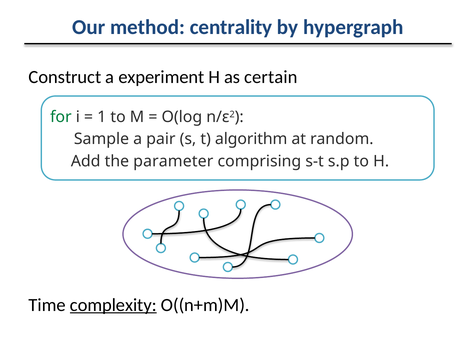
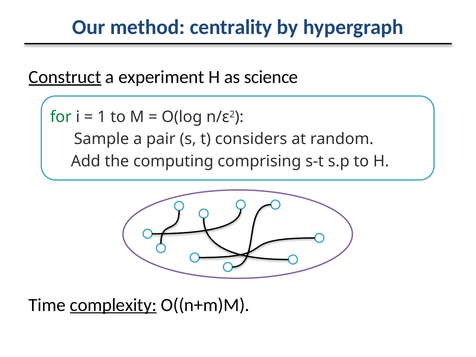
Construct underline: none -> present
certain: certain -> science
algorithm: algorithm -> considers
parameter: parameter -> computing
